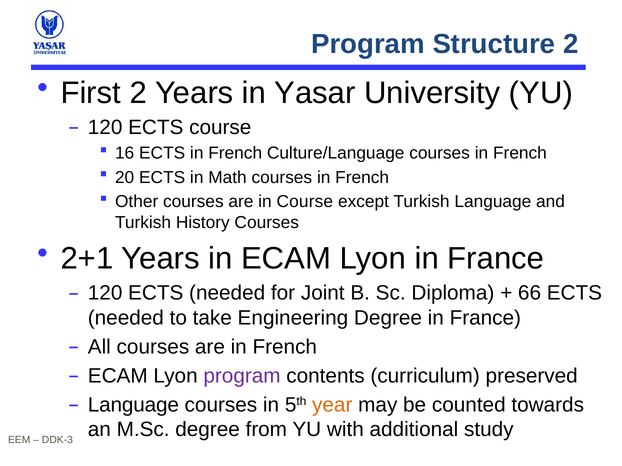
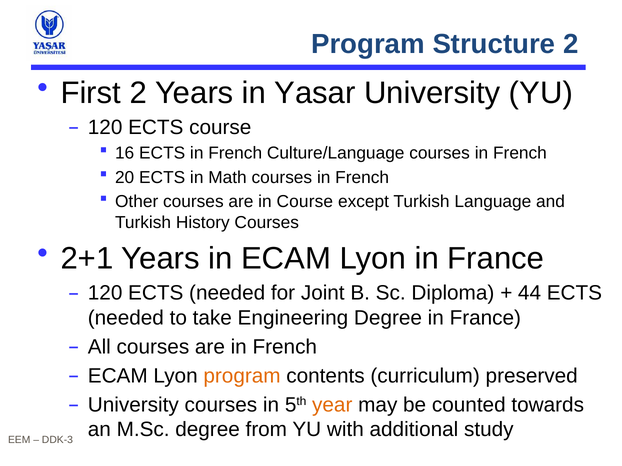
66: 66 -> 44
program at (242, 376) colour: purple -> orange
Language at (133, 405): Language -> University
